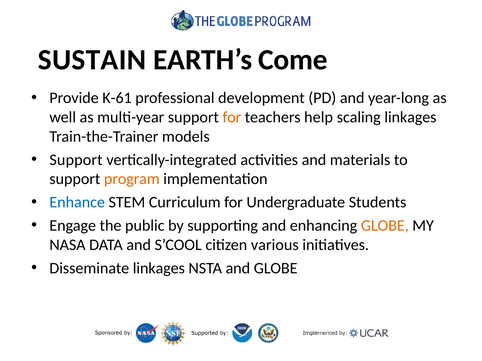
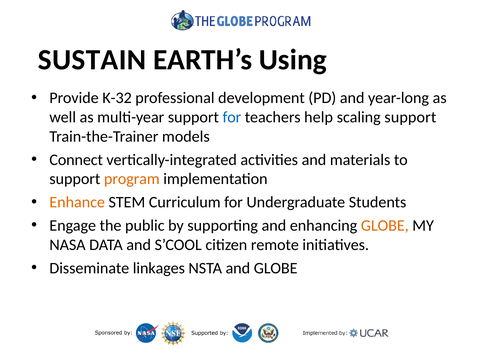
Come: Come -> Using
K-61: K-61 -> K-32
for at (232, 117) colour: orange -> blue
scaling linkages: linkages -> support
Support at (76, 160): Support -> Connect
Enhance colour: blue -> orange
various: various -> remote
